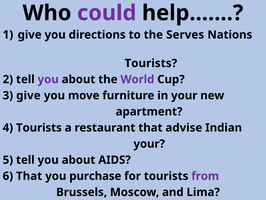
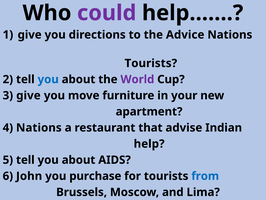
Serves: Serves -> Advice
you at (48, 79) colour: purple -> blue
4 Tourists: Tourists -> Nations
your at (149, 144): your -> help
6 That: That -> John
from colour: purple -> blue
